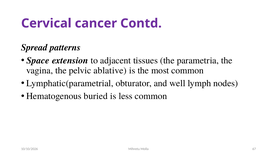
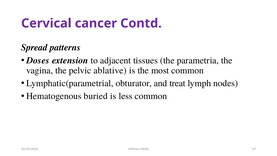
Space: Space -> Doses
well: well -> treat
